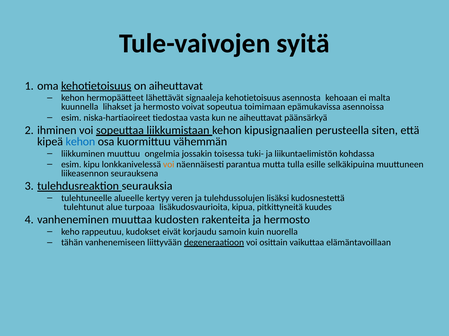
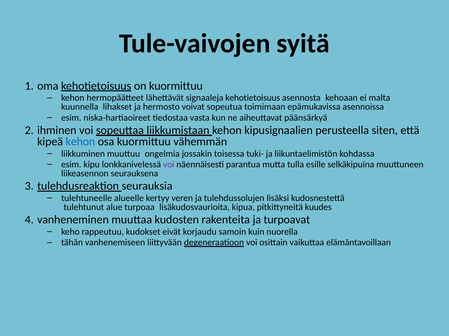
on aiheuttavat: aiheuttavat -> kuormittuu
voi at (169, 165) colour: orange -> purple
rakenteita ja hermosto: hermosto -> turpoavat
